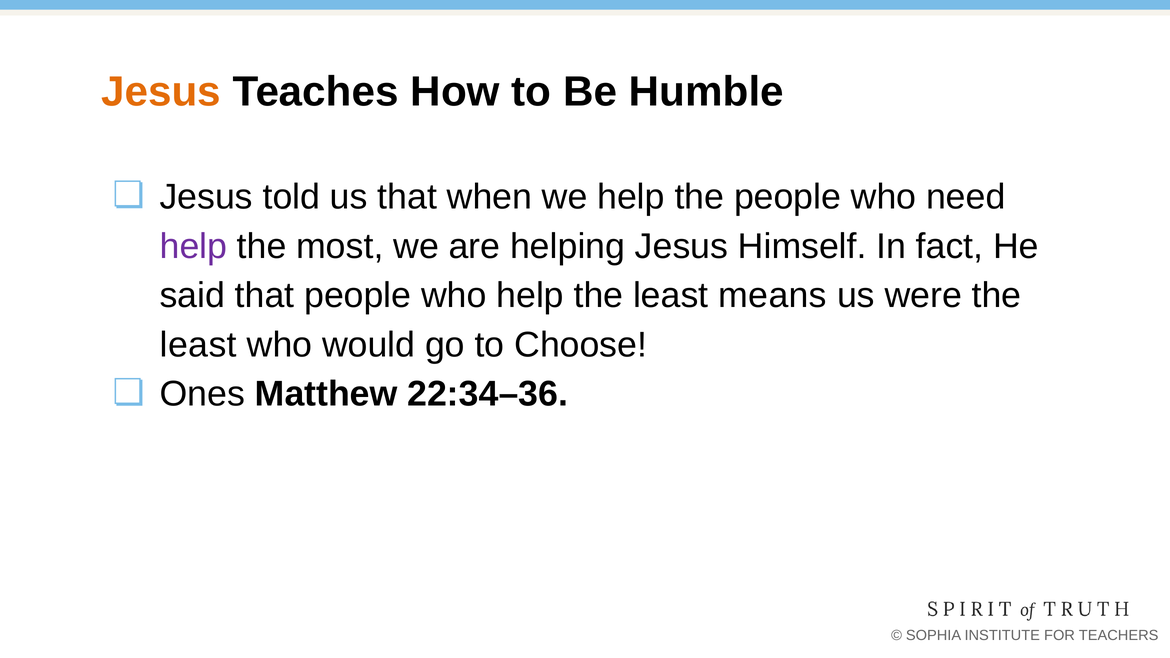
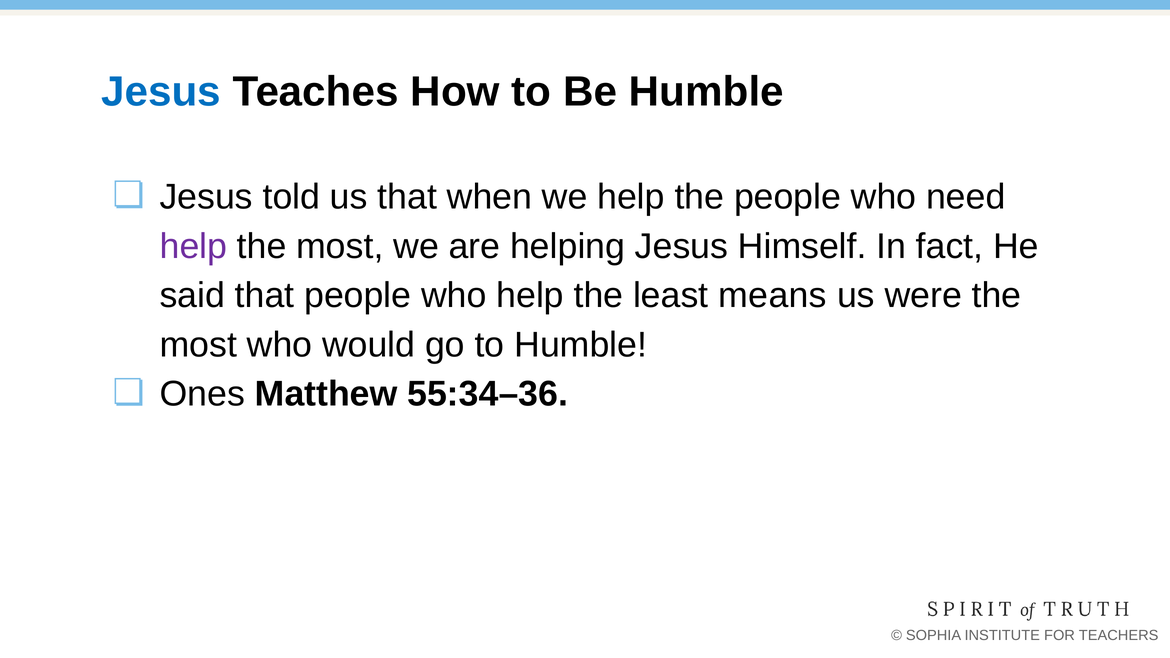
Jesus at (161, 92) colour: orange -> blue
least at (198, 345): least -> most
to Choose: Choose -> Humble
22:34–36: 22:34–36 -> 55:34–36
